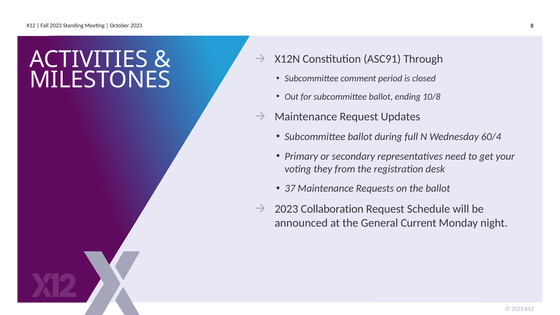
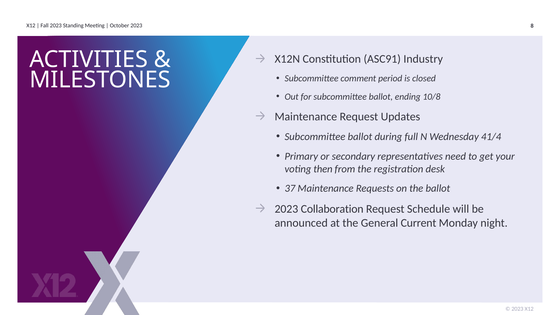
Through: Through -> Industry
60/4: 60/4 -> 41/4
they: they -> then
